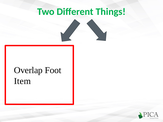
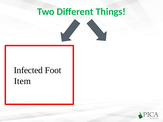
Overlap: Overlap -> Infected
